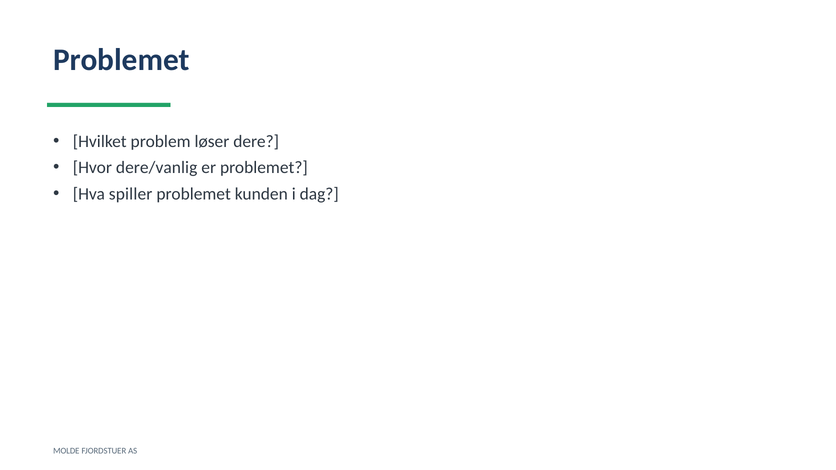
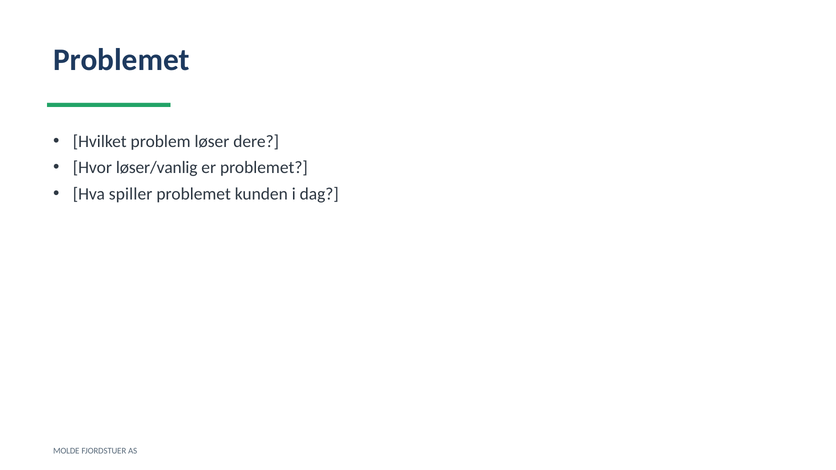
dere/vanlig: dere/vanlig -> løser/vanlig
